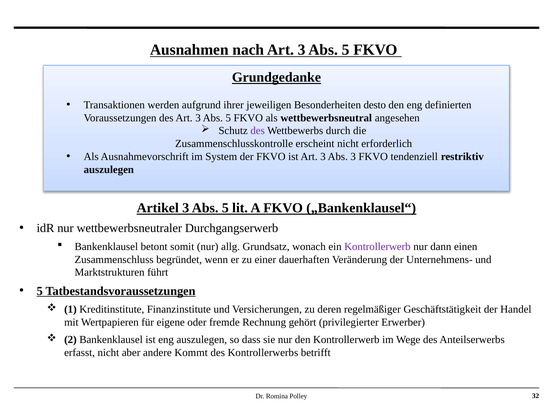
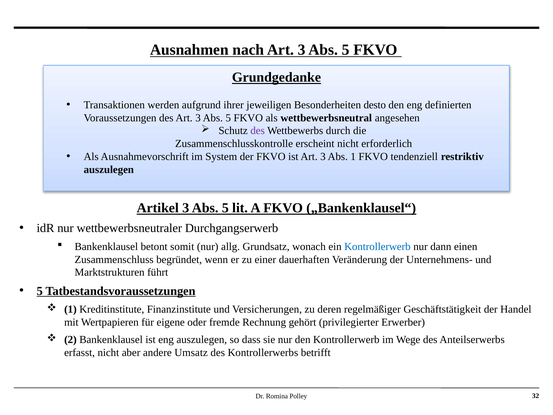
Abs 3: 3 -> 1
Kontrollerwerb at (377, 246) colour: purple -> blue
Kommt: Kommt -> Umsatz
